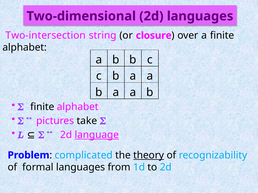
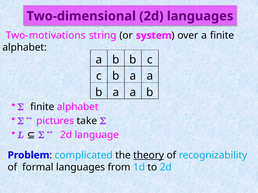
Two-intersection: Two-intersection -> Two-motivations
closure: closure -> system
language underline: present -> none
